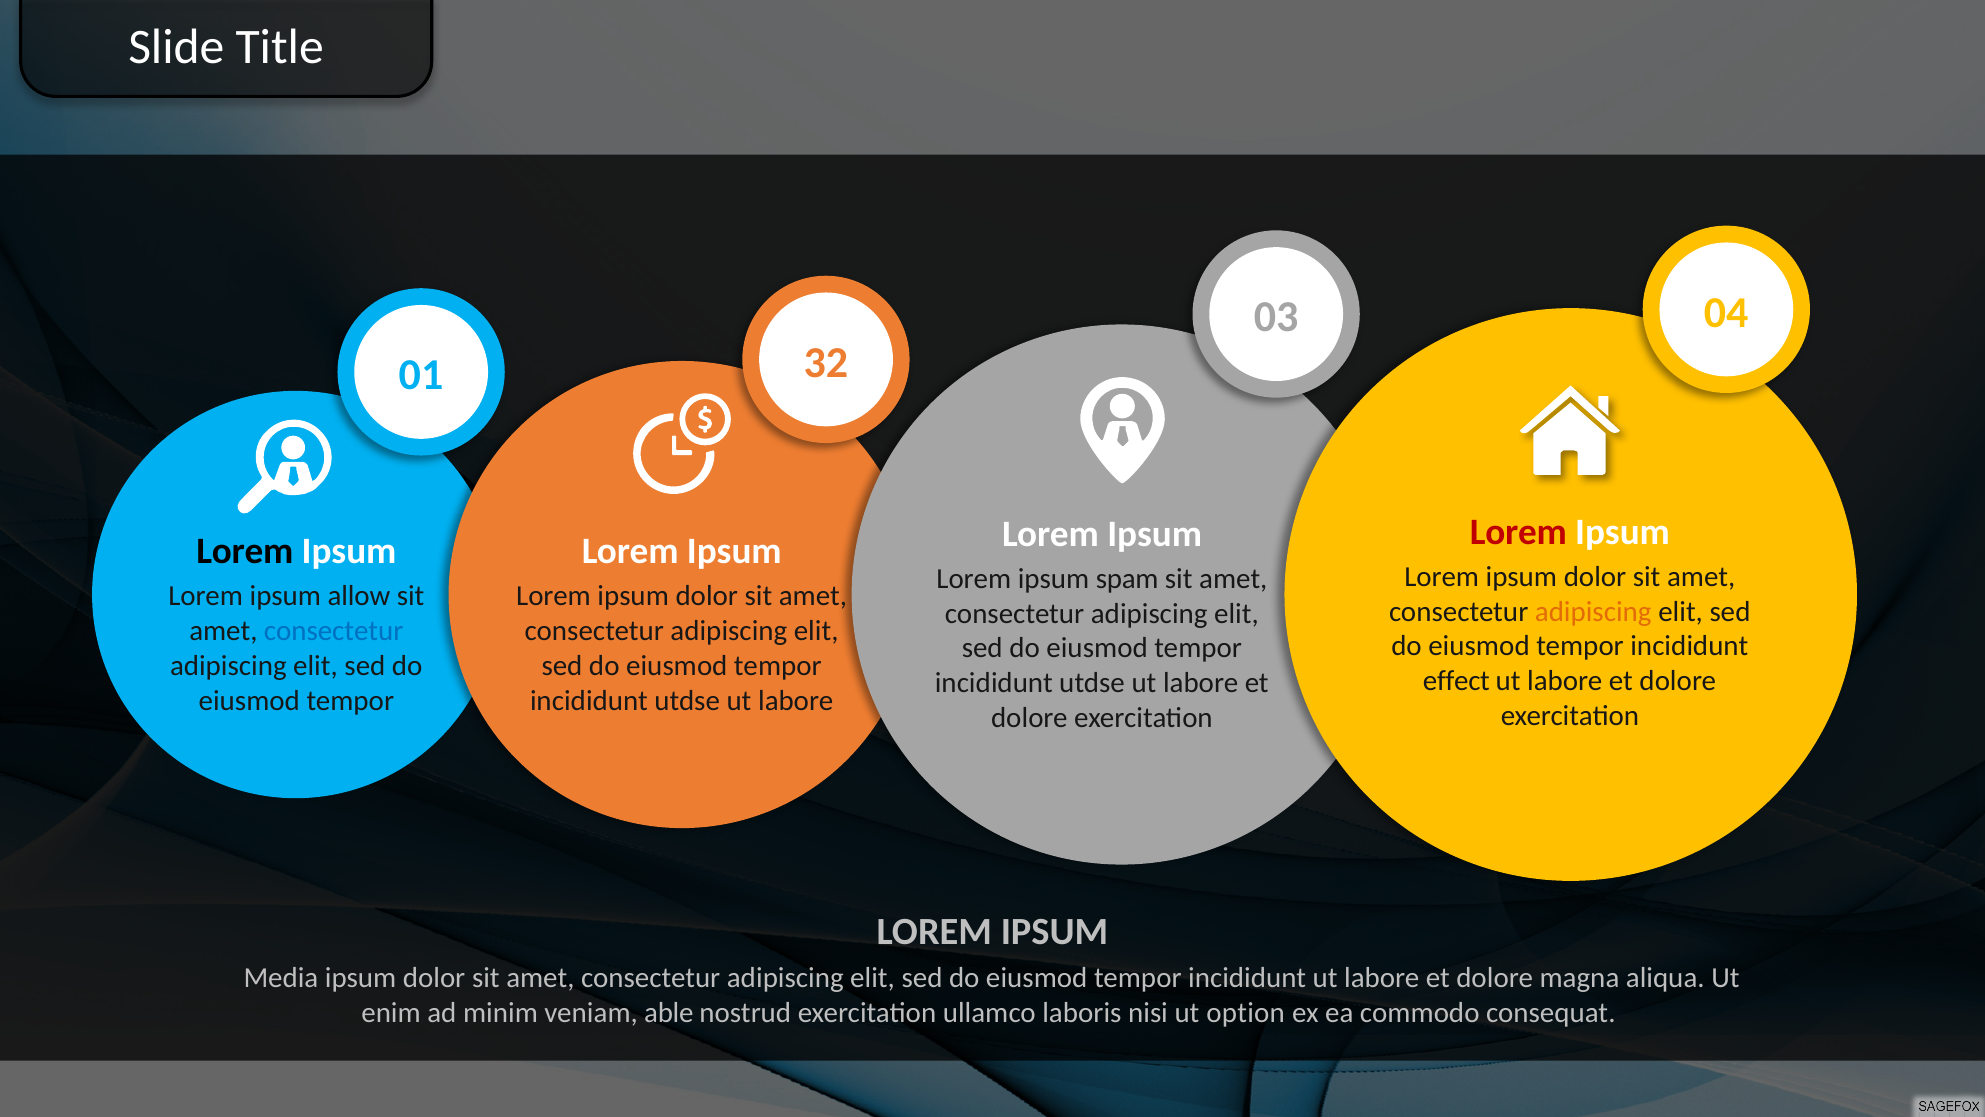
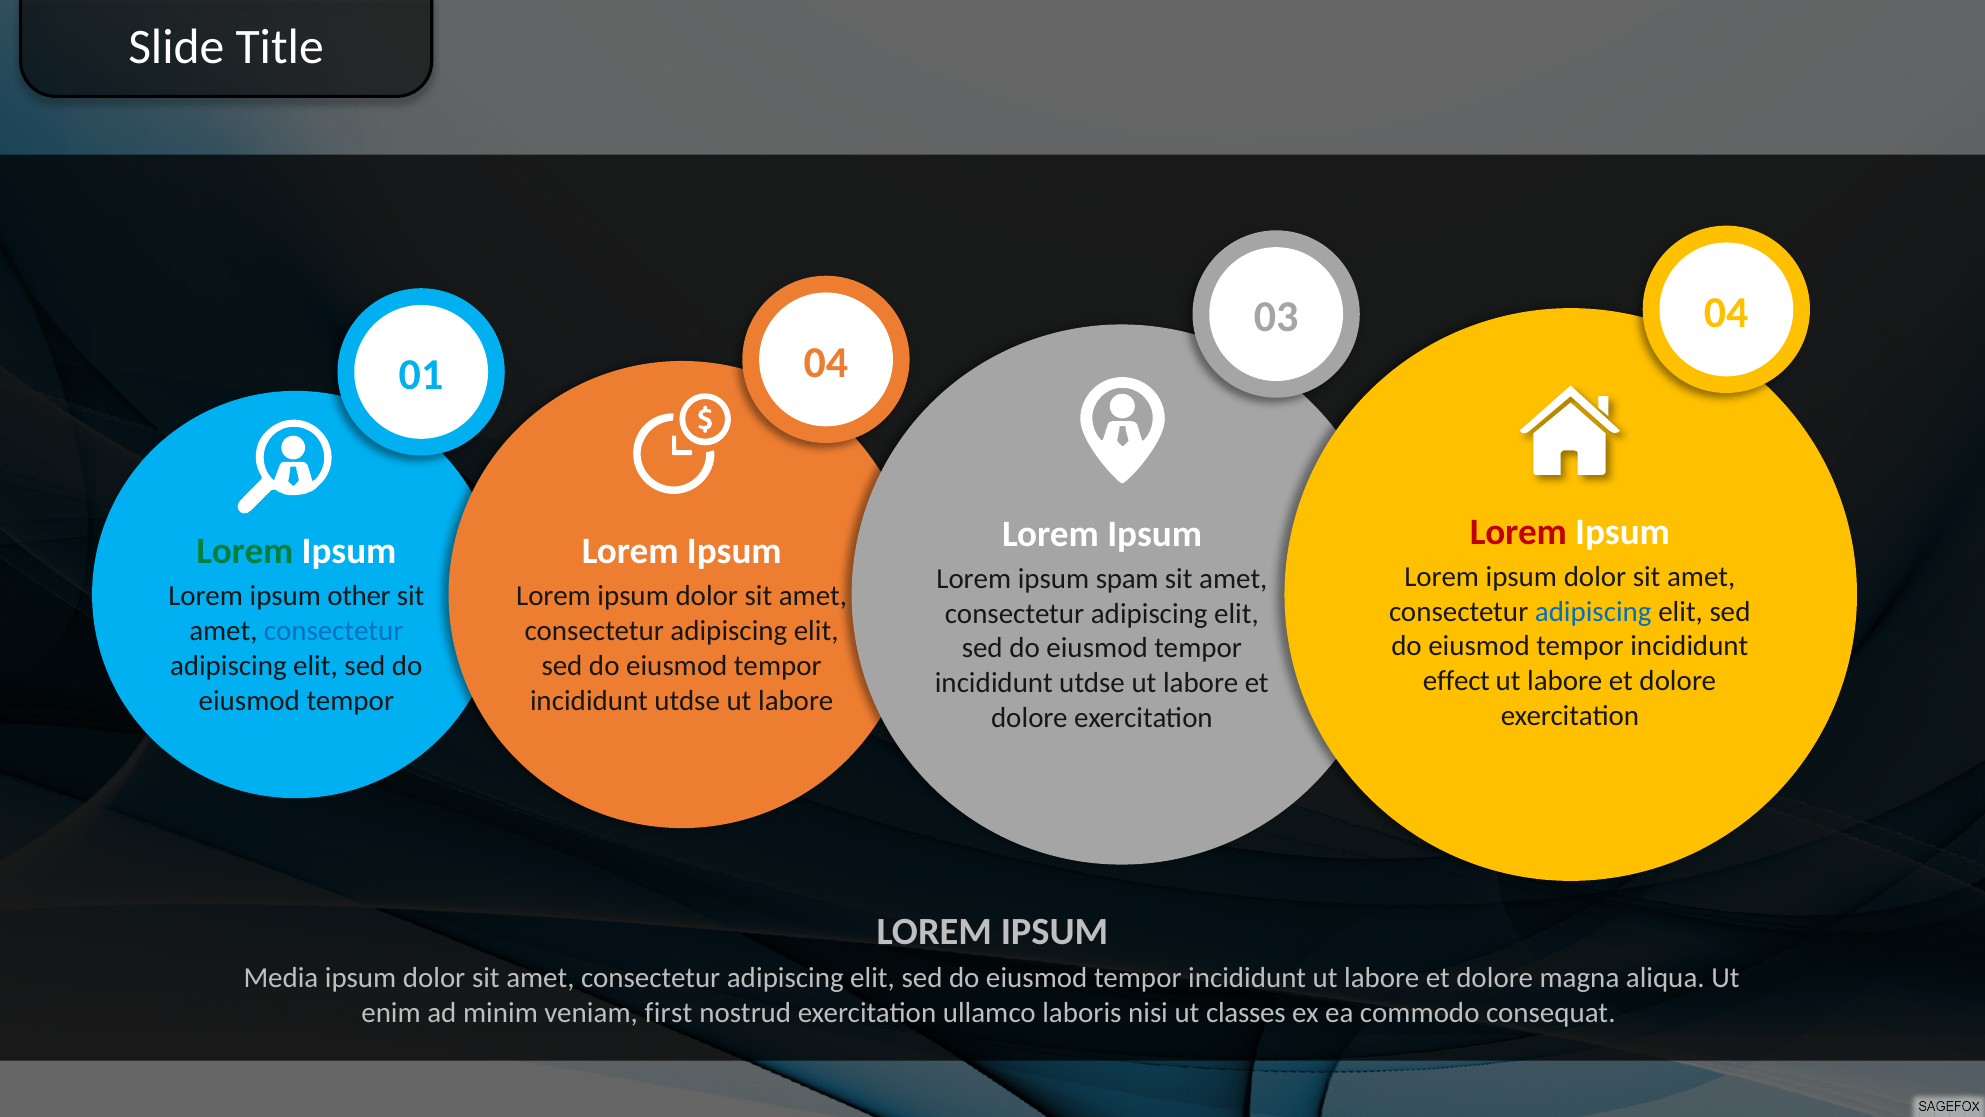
01 32: 32 -> 04
Lorem at (245, 551) colour: black -> green
allow: allow -> other
adipiscing at (1593, 611) colour: orange -> blue
able: able -> first
option: option -> classes
